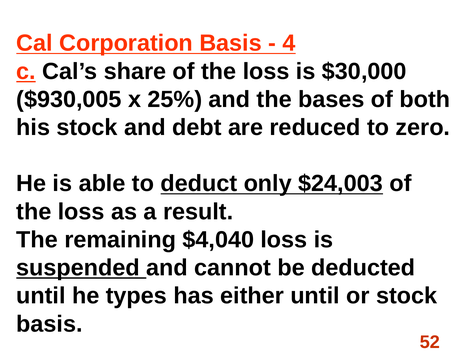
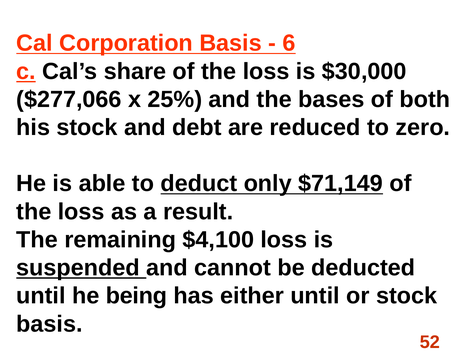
4: 4 -> 6
$930,005: $930,005 -> $277,066
$24,003: $24,003 -> $71,149
$4,040: $4,040 -> $4,100
types: types -> being
